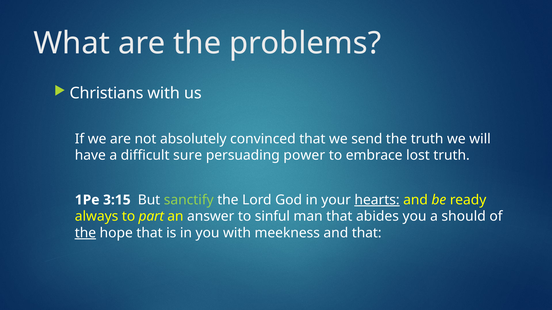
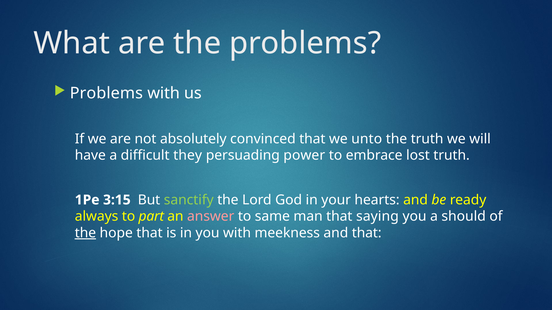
Christians at (106, 93): Christians -> Problems
send: send -> unto
sure: sure -> they
hearts underline: present -> none
answer colour: white -> pink
sinful: sinful -> same
abides: abides -> saying
